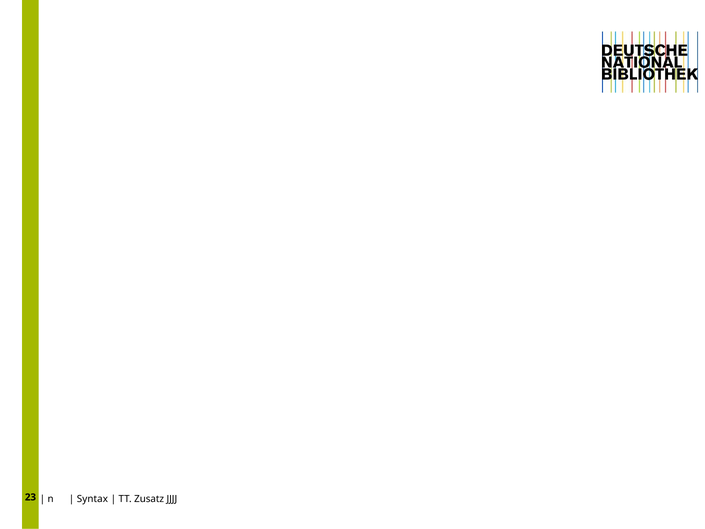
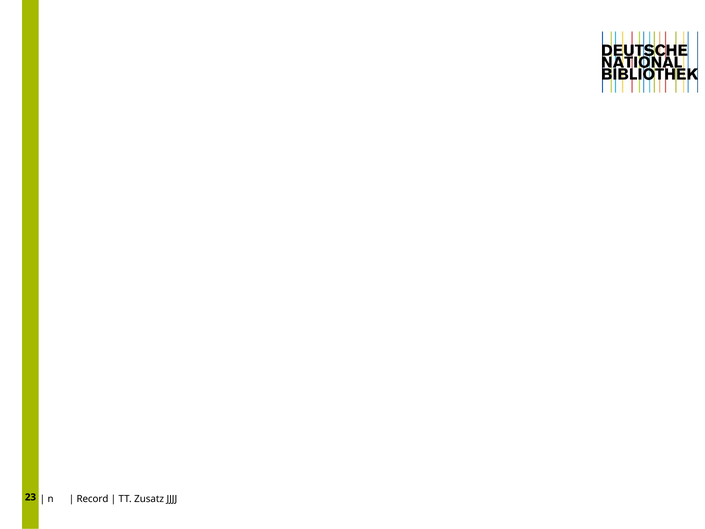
Syntax: Syntax -> Record
